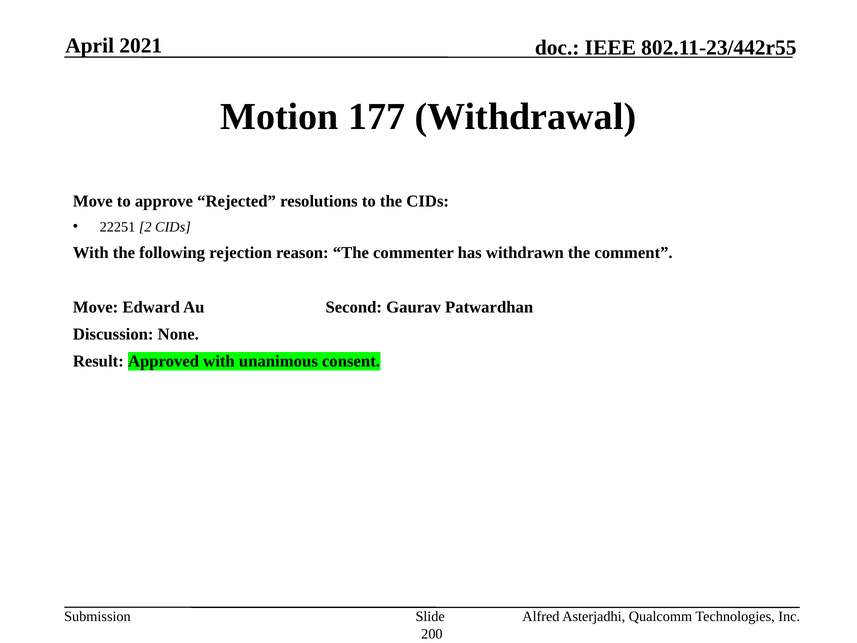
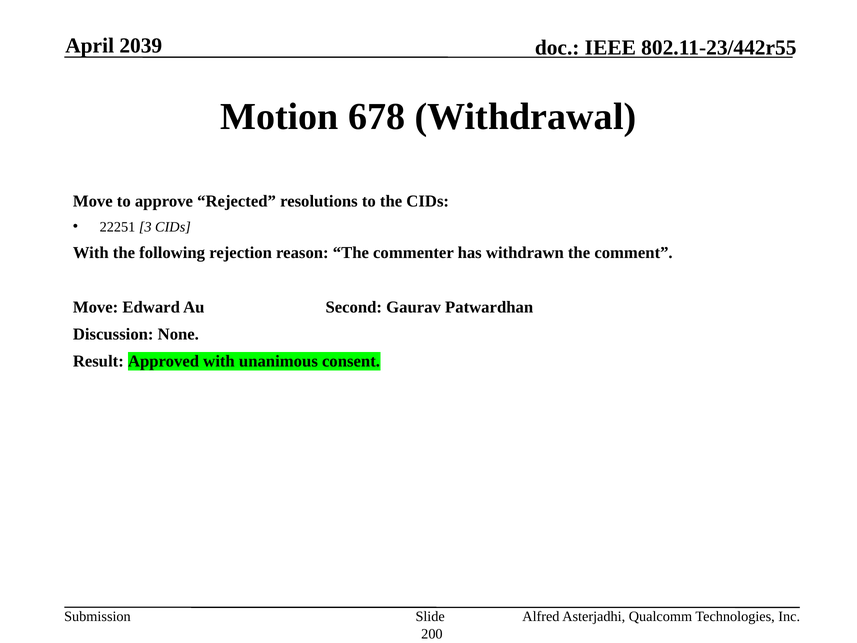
2021: 2021 -> 2039
177: 177 -> 678
2: 2 -> 3
